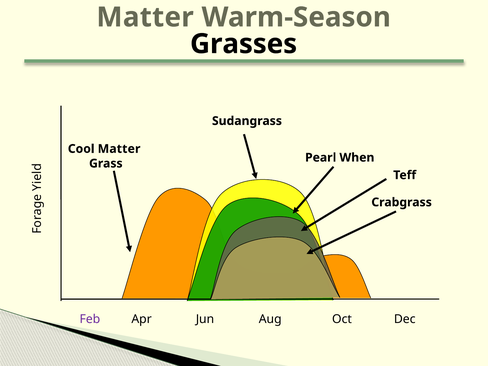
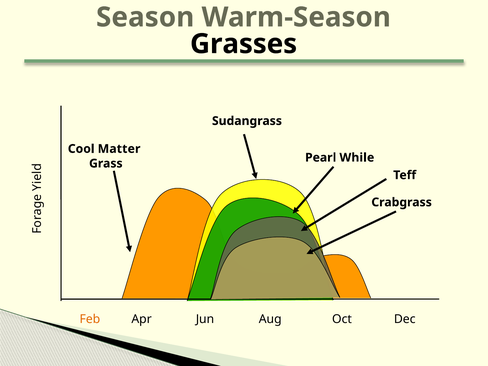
Matter at (145, 17): Matter -> Season
When: When -> While
Feb colour: purple -> orange
